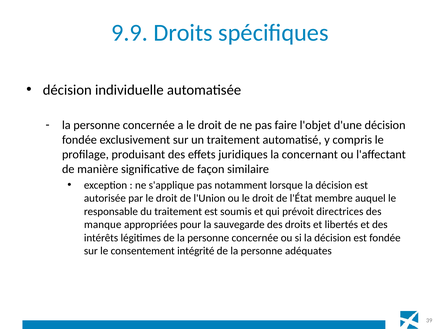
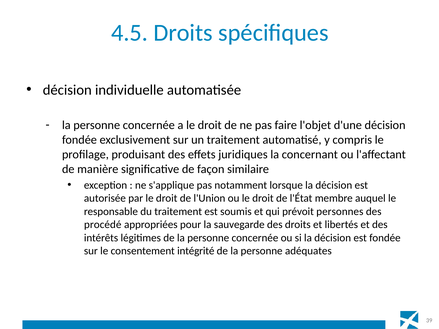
9.9: 9.9 -> 4.5
directrices: directrices -> personnes
manque: manque -> procédé
